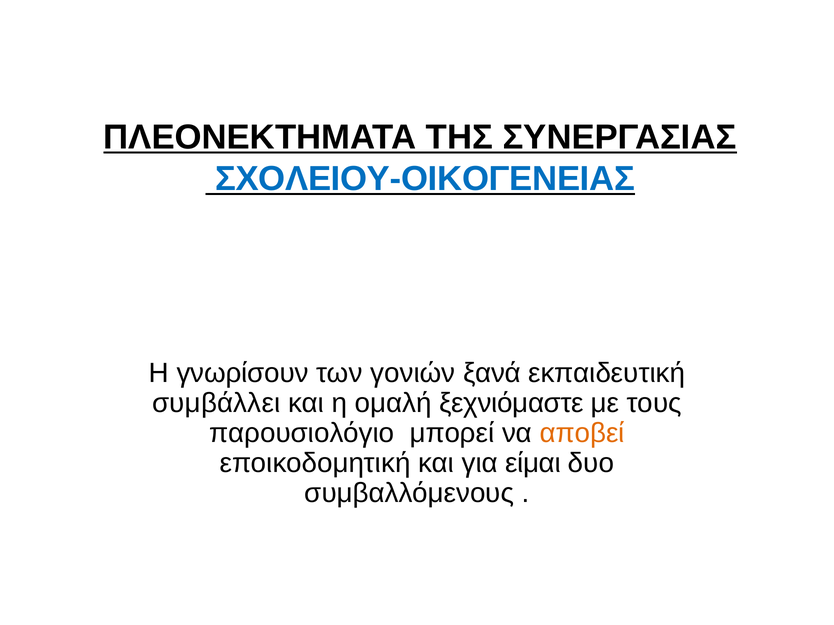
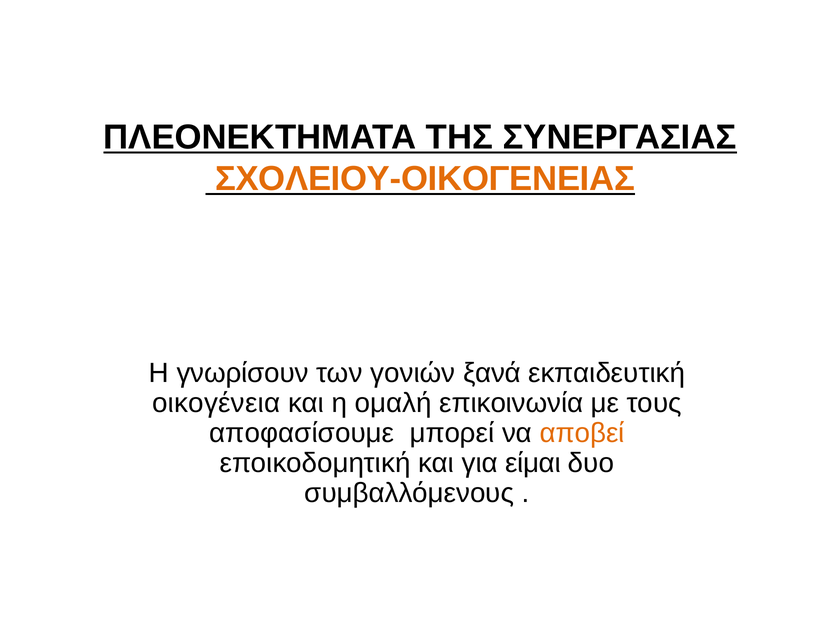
ΣΧΟΛΕΙΟΥ-ΟΙΚΟΓΕΝΕΙΑΣ colour: blue -> orange
συμβάλλει: συμβάλλει -> οικογένεια
ξεχνιόμαστε: ξεχνιόμαστε -> επικοινωνία
παρουσιολόγιο: παρουσιολόγιο -> αποφασίσουμε
